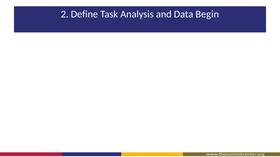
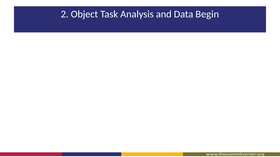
Define: Define -> Object
